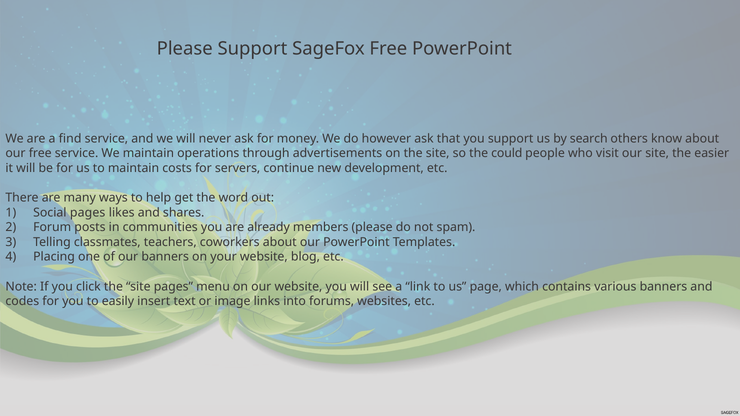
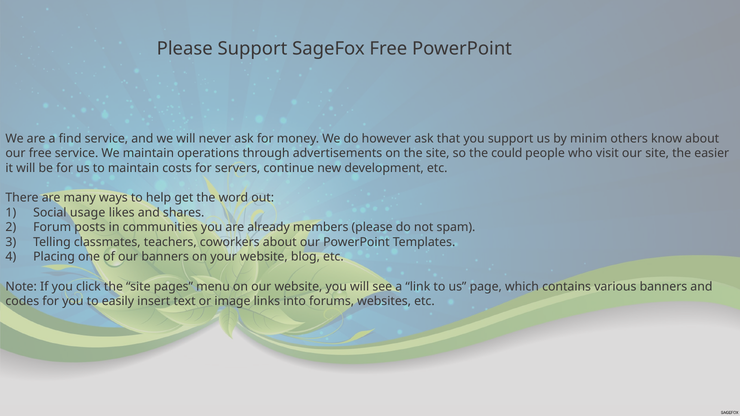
search: search -> minim
Social pages: pages -> usage
